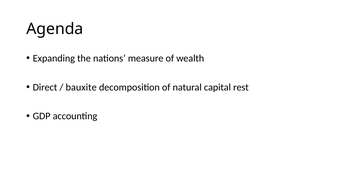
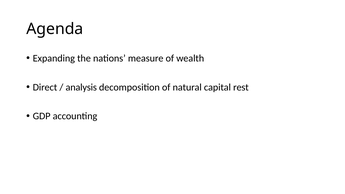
bauxite: bauxite -> analysis
